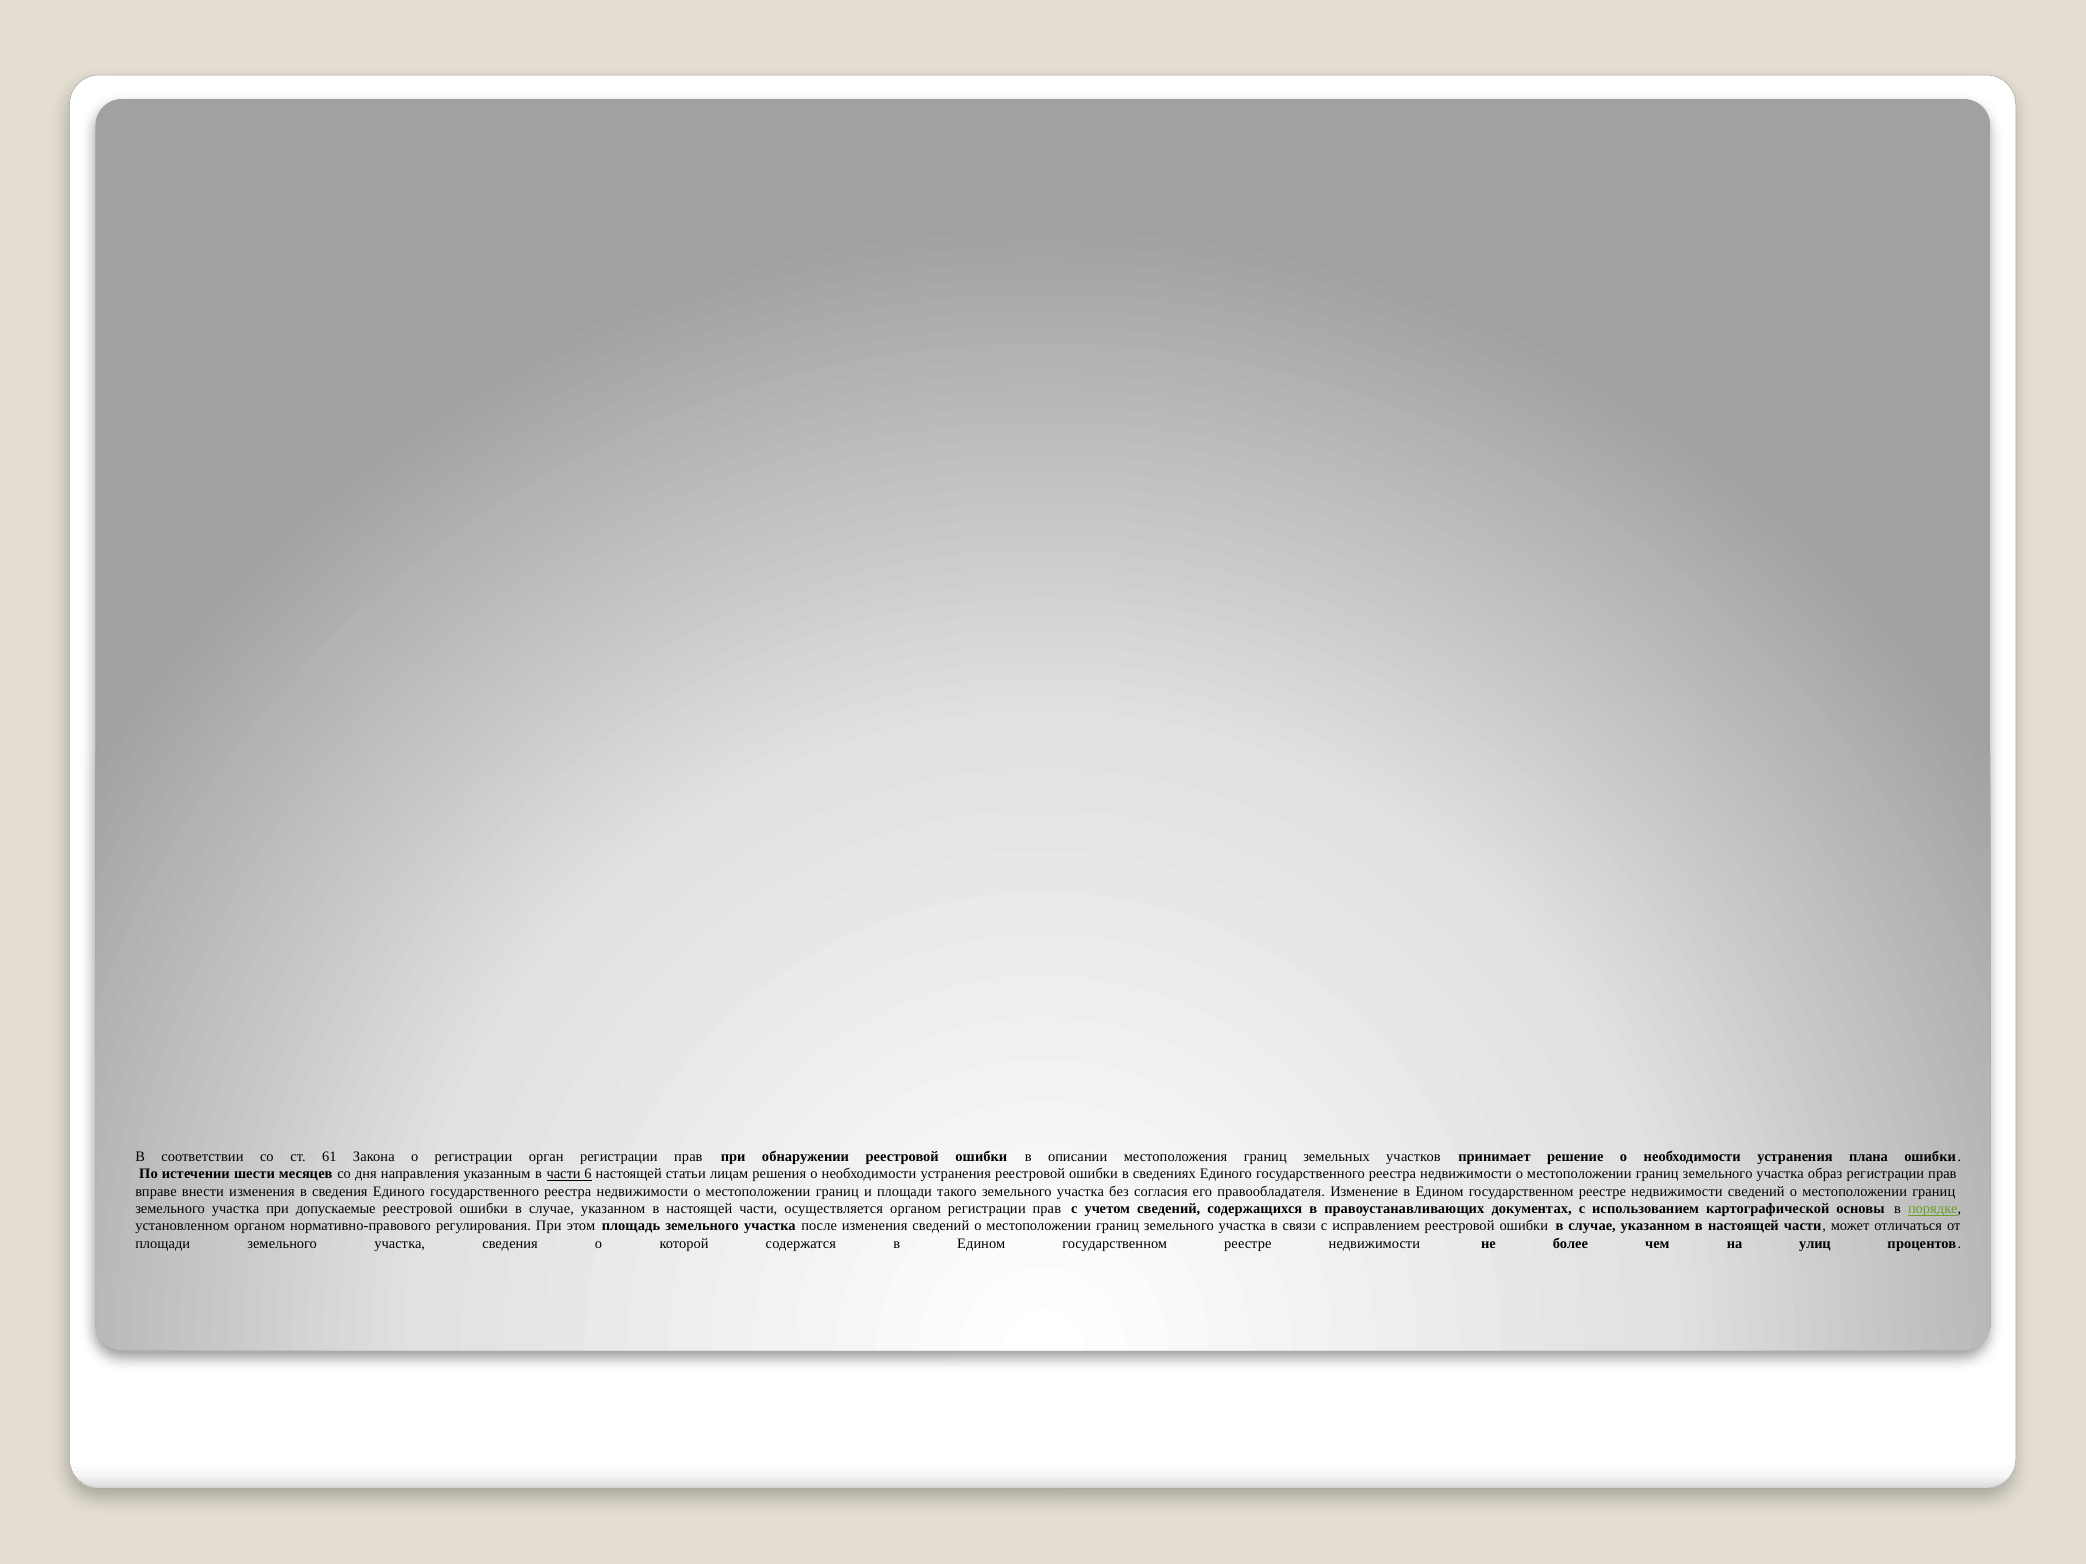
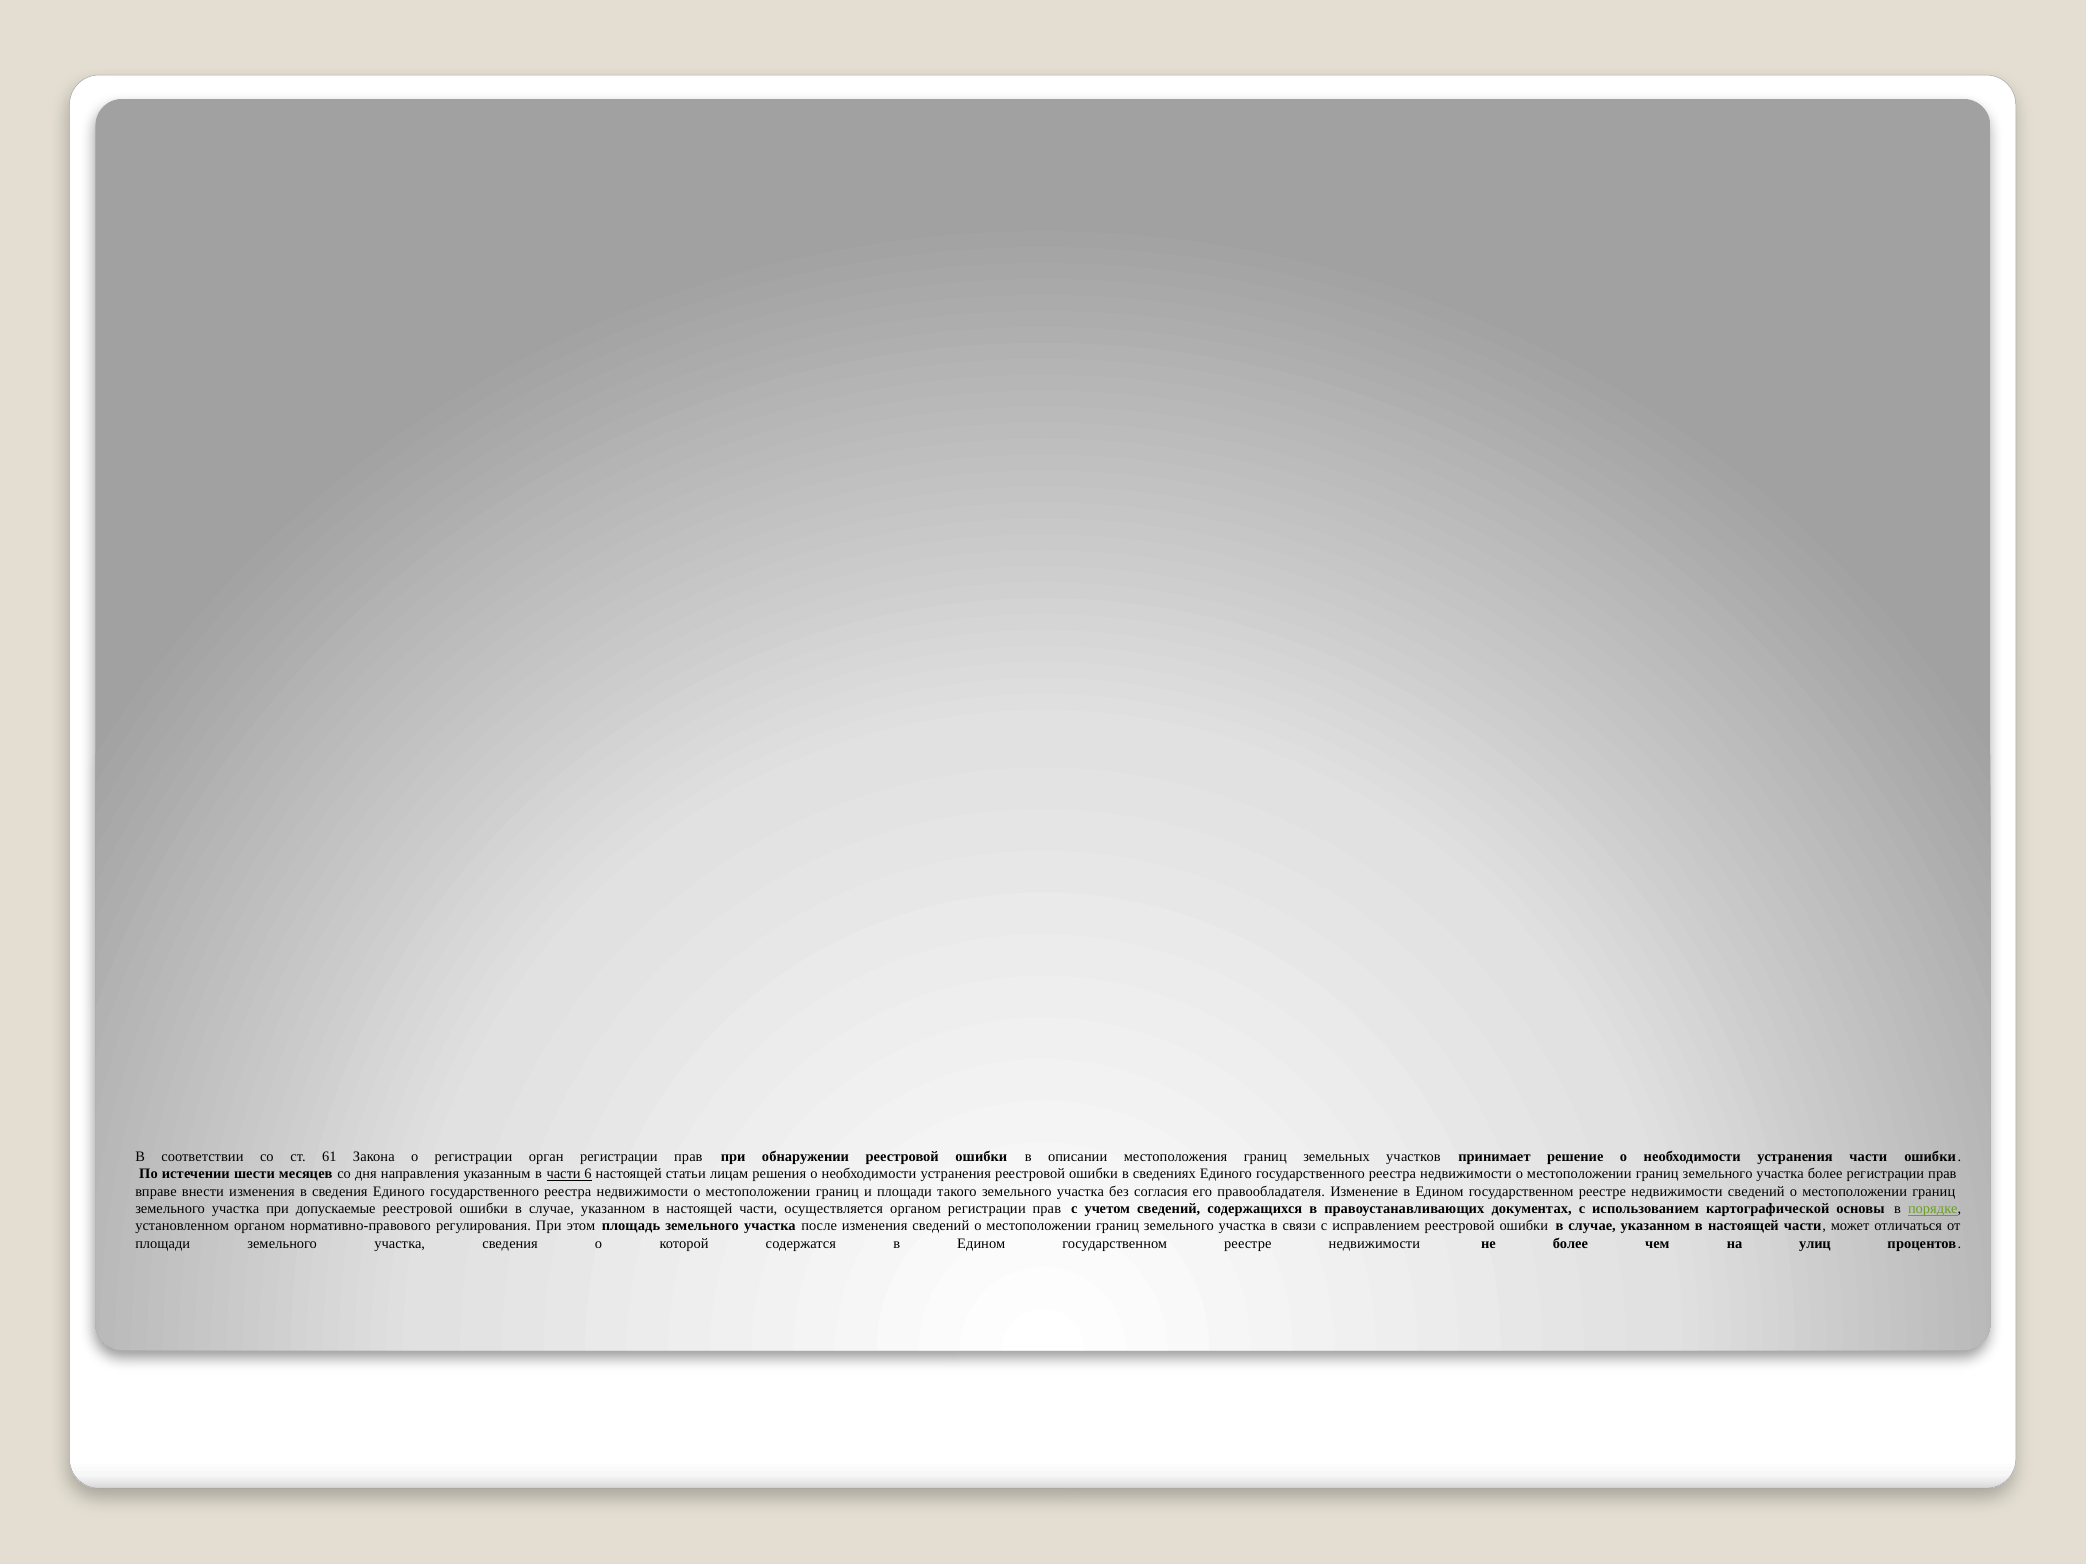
устранения плана: плана -> части
участка образ: образ -> более
